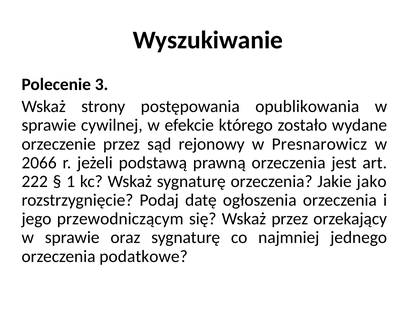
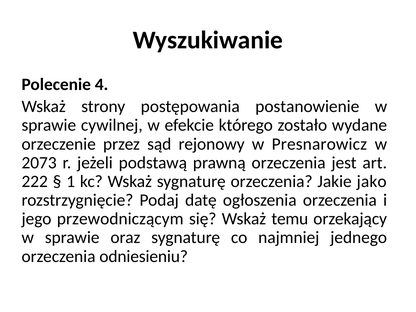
3: 3 -> 4
opublikowania: opublikowania -> postanowienie
2066: 2066 -> 2073
Wskaż przez: przez -> temu
podatkowe: podatkowe -> odniesieniu
